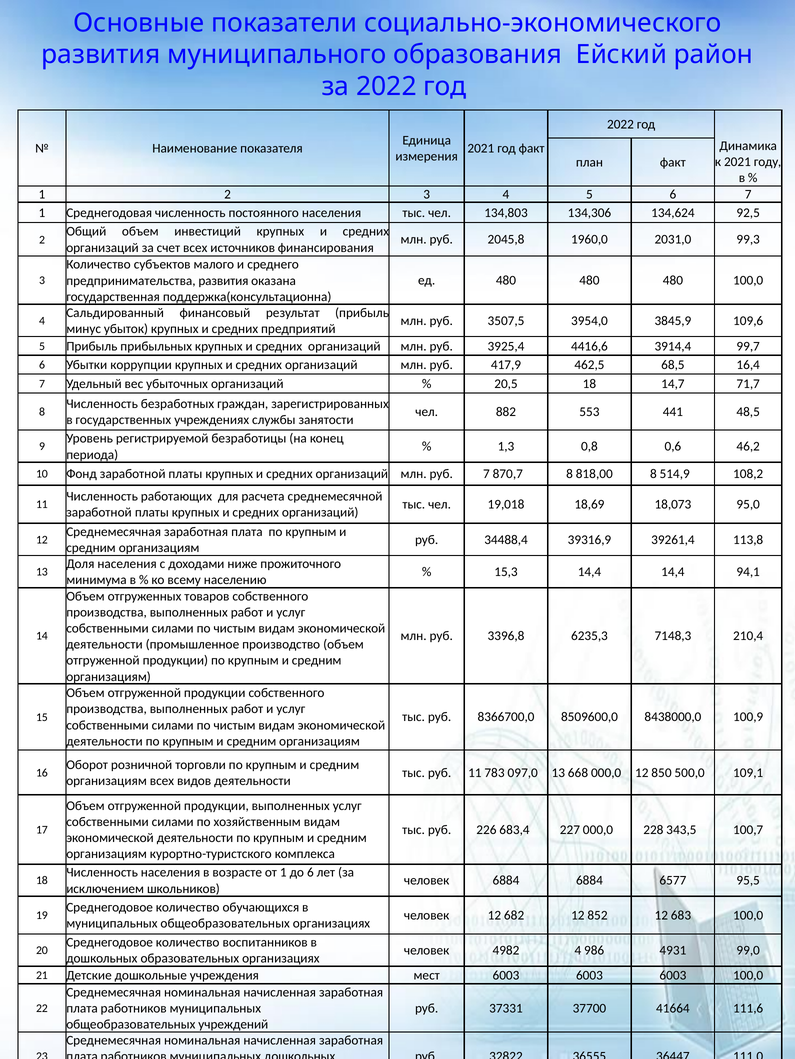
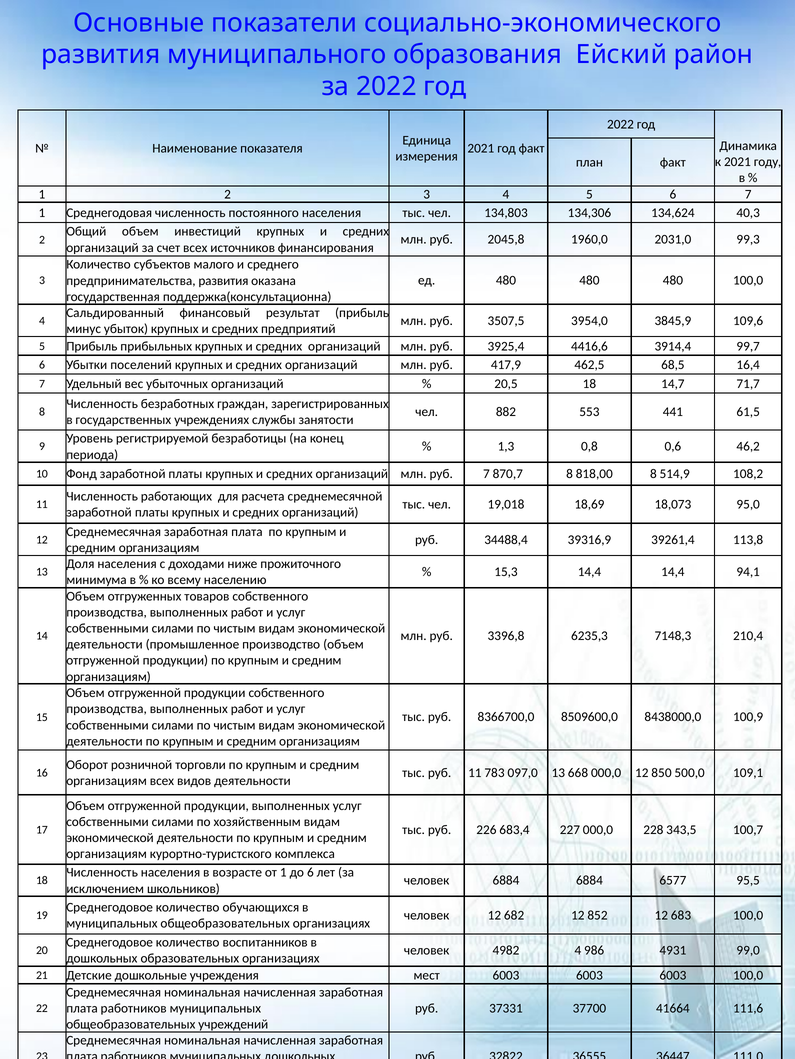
92,5: 92,5 -> 40,3
коррупции: коррупции -> поселений
48,5: 48,5 -> 61,5
